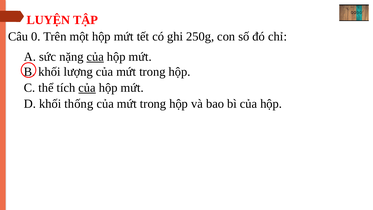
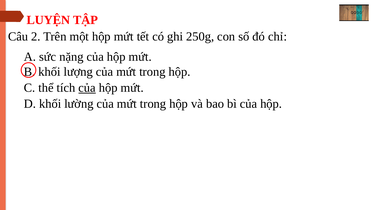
0: 0 -> 2
của at (95, 57) underline: present -> none
thống: thống -> lường
